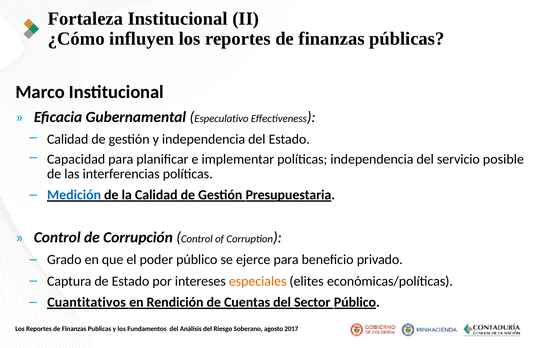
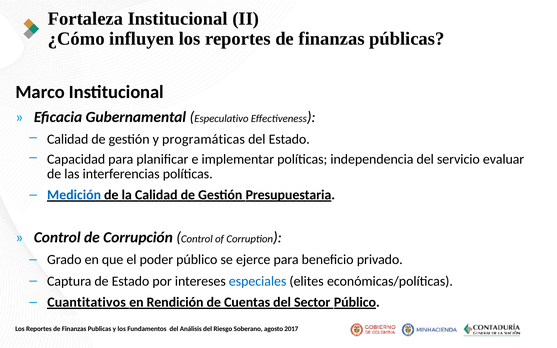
y independencia: independencia -> programáticas
posible: posible -> evaluar
especiales colour: orange -> blue
